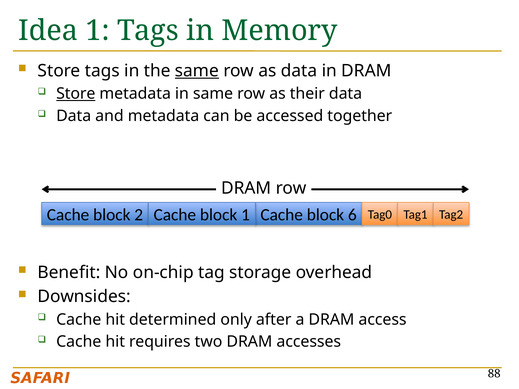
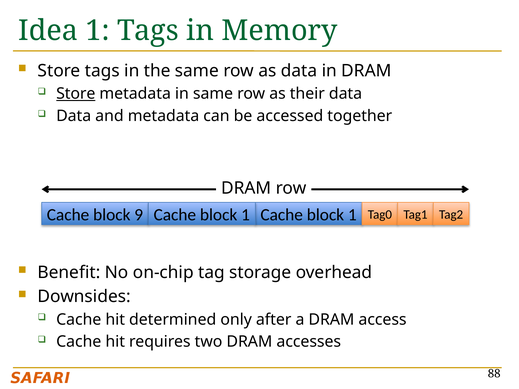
same at (197, 71) underline: present -> none
2: 2 -> 9
6 at (352, 215): 6 -> 1
